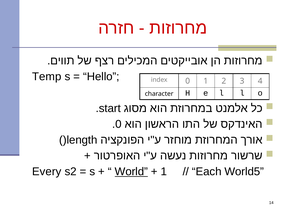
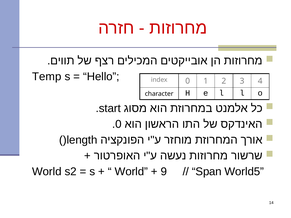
Every at (47, 172): Every -> World
World at (131, 172) underline: present -> none
1 at (164, 172): 1 -> 9
Each: Each -> Span
